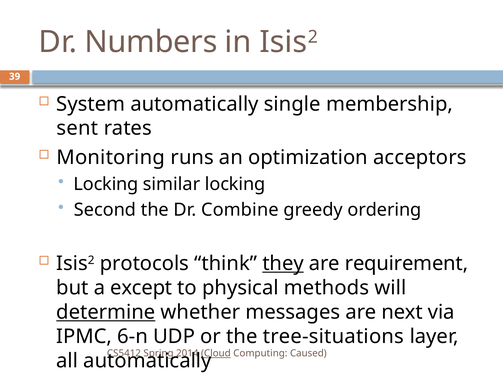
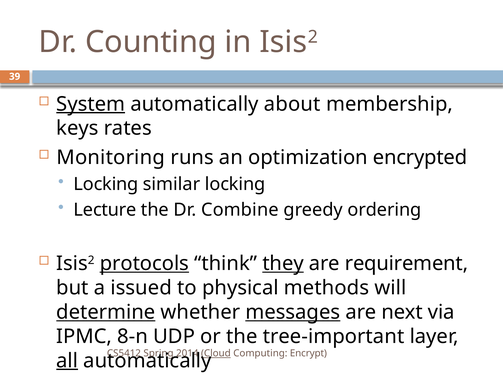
Numbers: Numbers -> Counting
System underline: none -> present
single: single -> about
sent: sent -> keys
acceptors: acceptors -> encrypted
Second: Second -> Lecture
protocols underline: none -> present
except: except -> issued
messages underline: none -> present
6-n: 6-n -> 8-n
tree-situations: tree-situations -> tree-important
Caused: Caused -> Encrypt
all underline: none -> present
